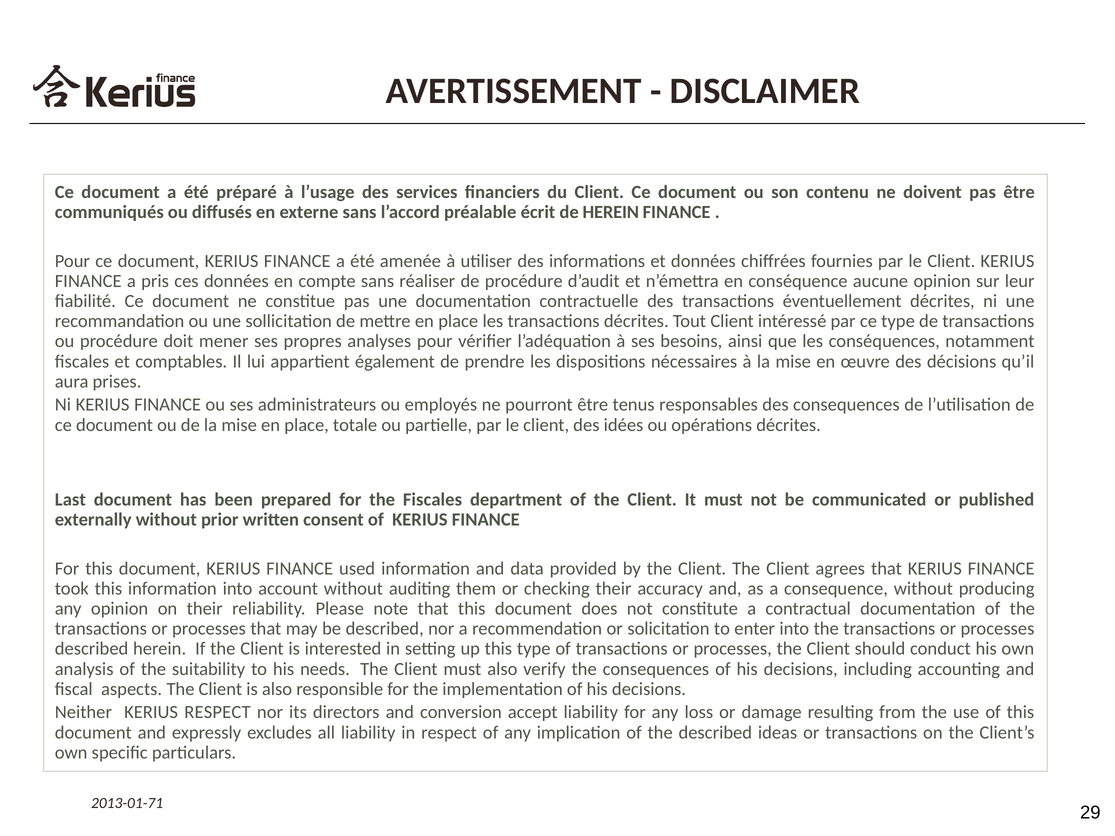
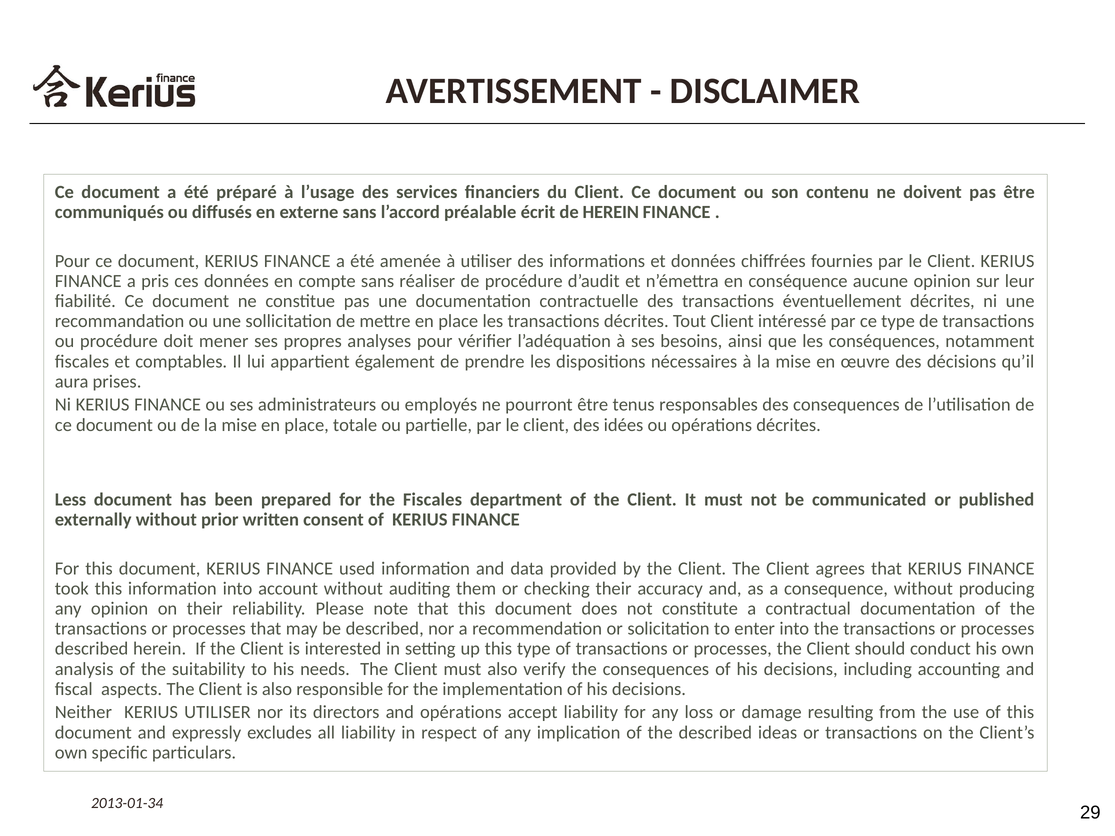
Last: Last -> Less
KERIUS RESPECT: RESPECT -> UTILISER
and conversion: conversion -> opérations
2013-01-71: 2013-01-71 -> 2013-01-34
